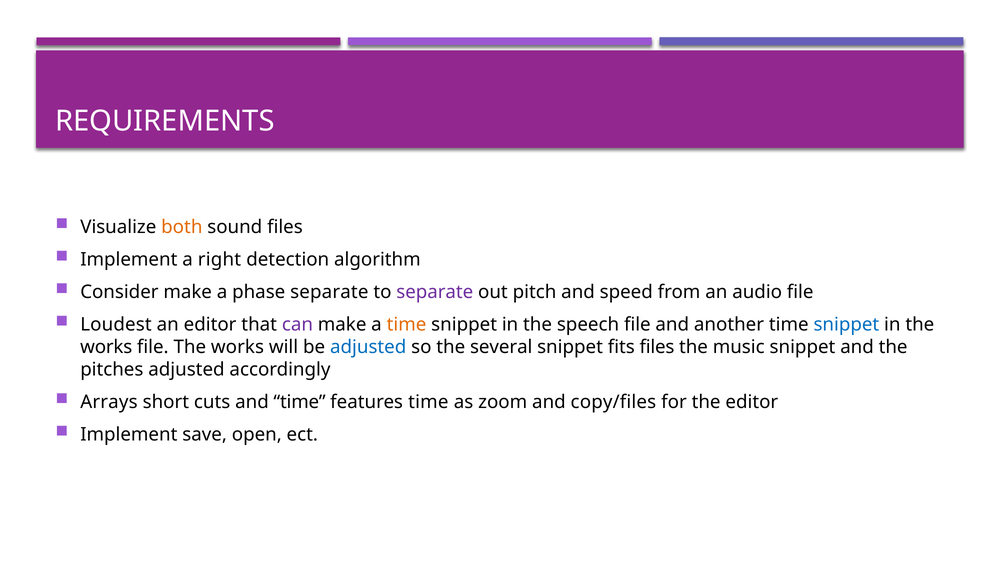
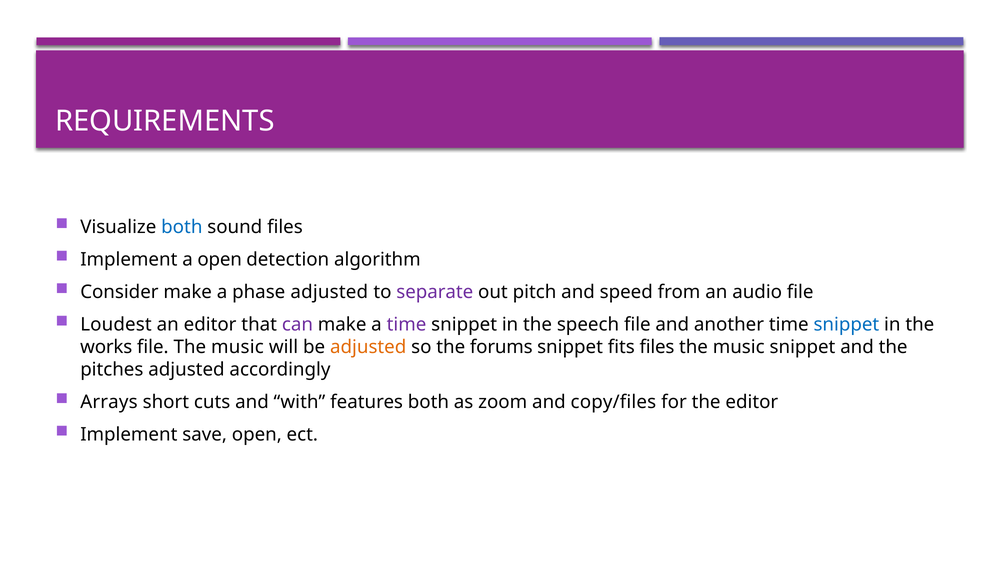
both at (182, 227) colour: orange -> blue
a right: right -> open
phase separate: separate -> adjusted
time at (407, 325) colour: orange -> purple
file The works: works -> music
adjusted at (368, 347) colour: blue -> orange
several: several -> forums
and time: time -> with
features time: time -> both
